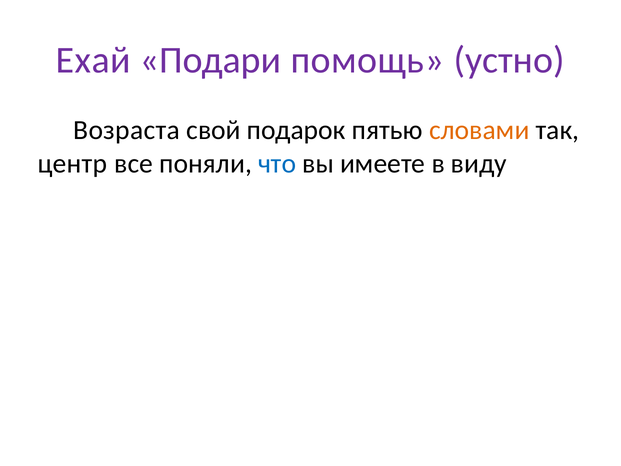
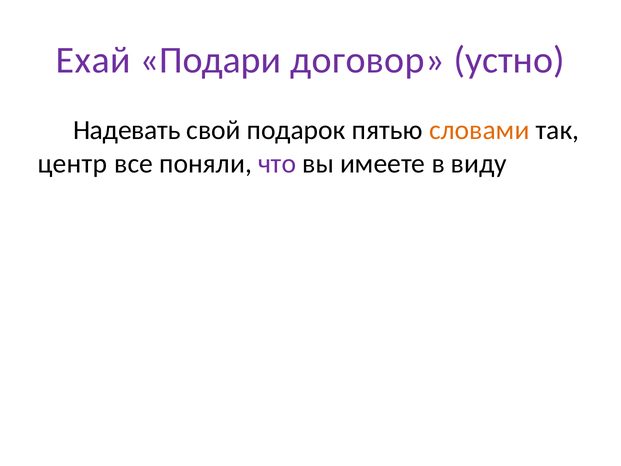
помощь: помощь -> договор
Возраста: Возраста -> Надевать
что colour: blue -> purple
